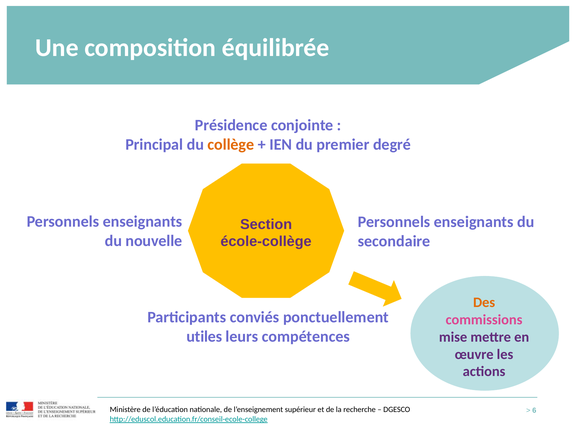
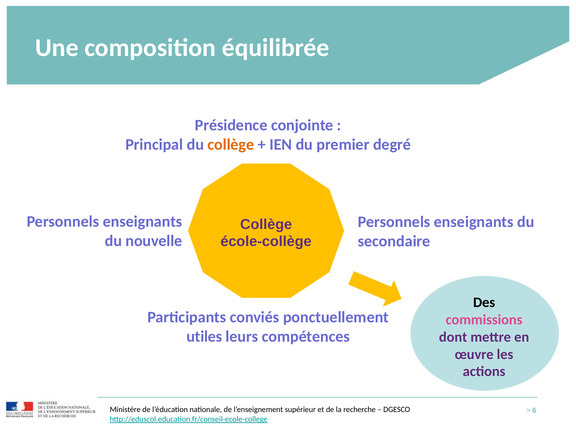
Section at (266, 224): Section -> Collège
Des colour: orange -> black
mise: mise -> dont
